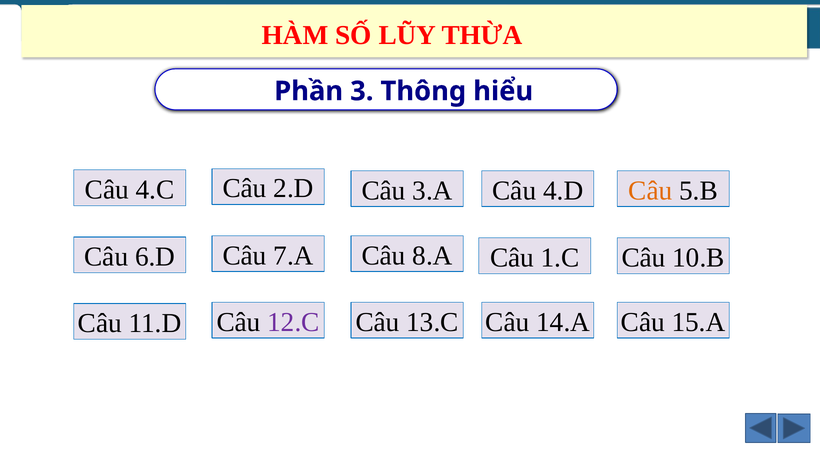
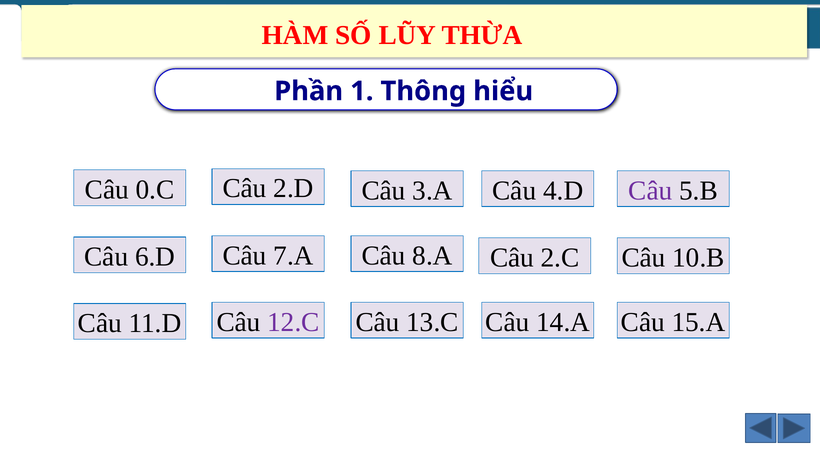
3: 3 -> 1
4.C: 4.C -> 0.C
Câu at (650, 191) colour: orange -> purple
1.C: 1.C -> 2.C
